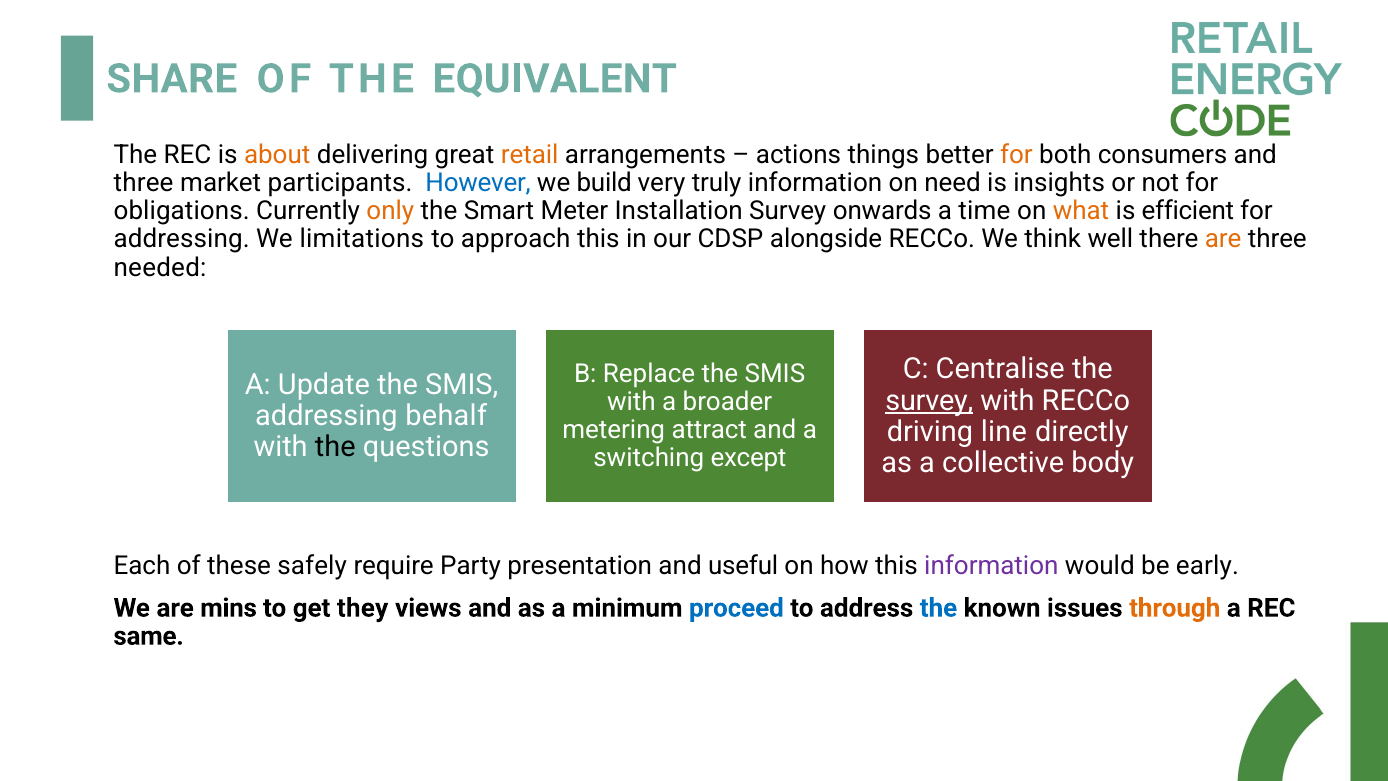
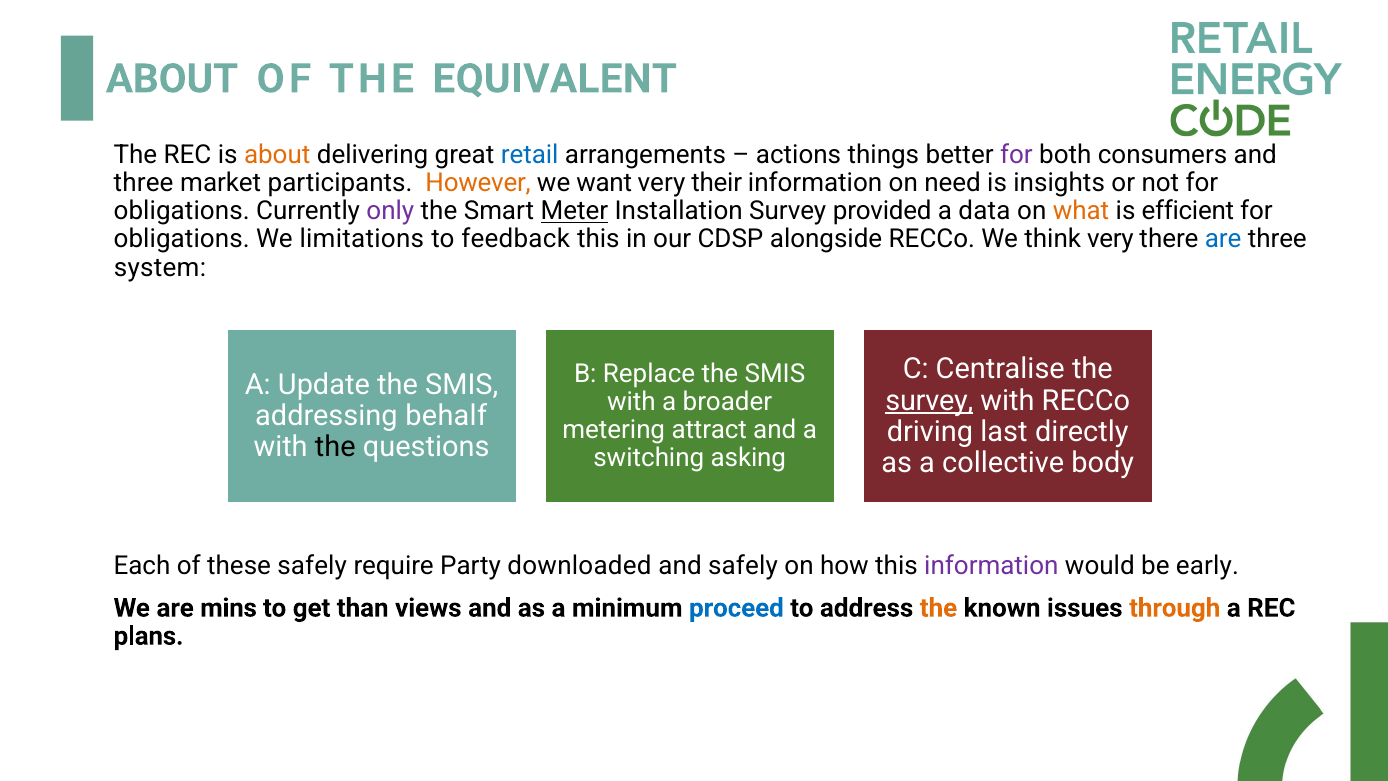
SHARE at (172, 79): SHARE -> ABOUT
retail colour: orange -> blue
for at (1016, 155) colour: orange -> purple
However colour: blue -> orange
build: build -> want
truly: truly -> their
only colour: orange -> purple
Meter underline: none -> present
onwards: onwards -> provided
time: time -> data
addressing at (182, 239): addressing -> obligations
approach: approach -> feedback
think well: well -> very
are at (1223, 239) colour: orange -> blue
needed: needed -> system
line: line -> last
except: except -> asking
presentation: presentation -> downloaded
and useful: useful -> safely
they: they -> than
the at (938, 608) colour: blue -> orange
same: same -> plans
